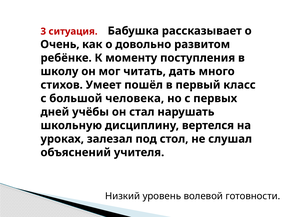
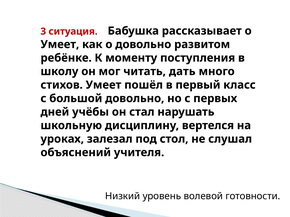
Очень at (60, 44): Очень -> Умеет
большой человека: человека -> довольно
